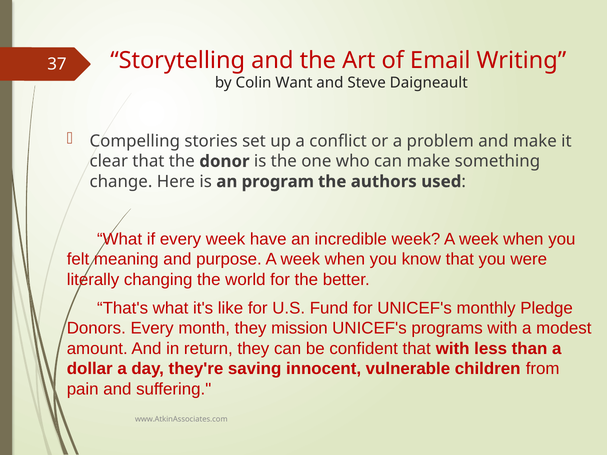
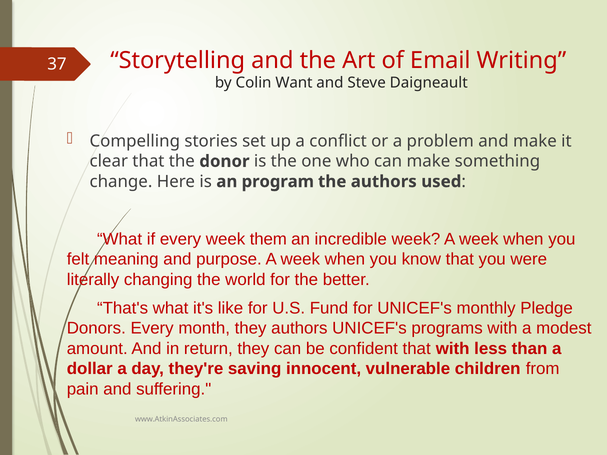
have: have -> them
they mission: mission -> authors
